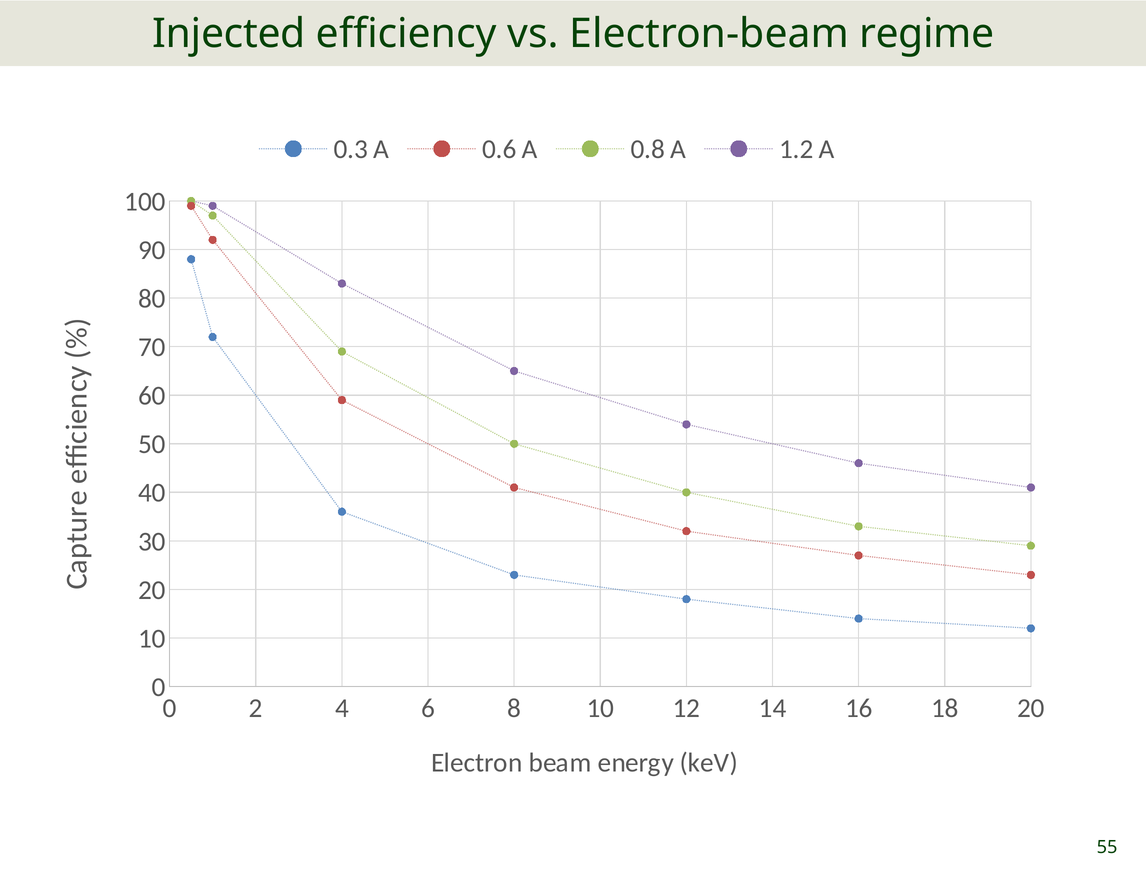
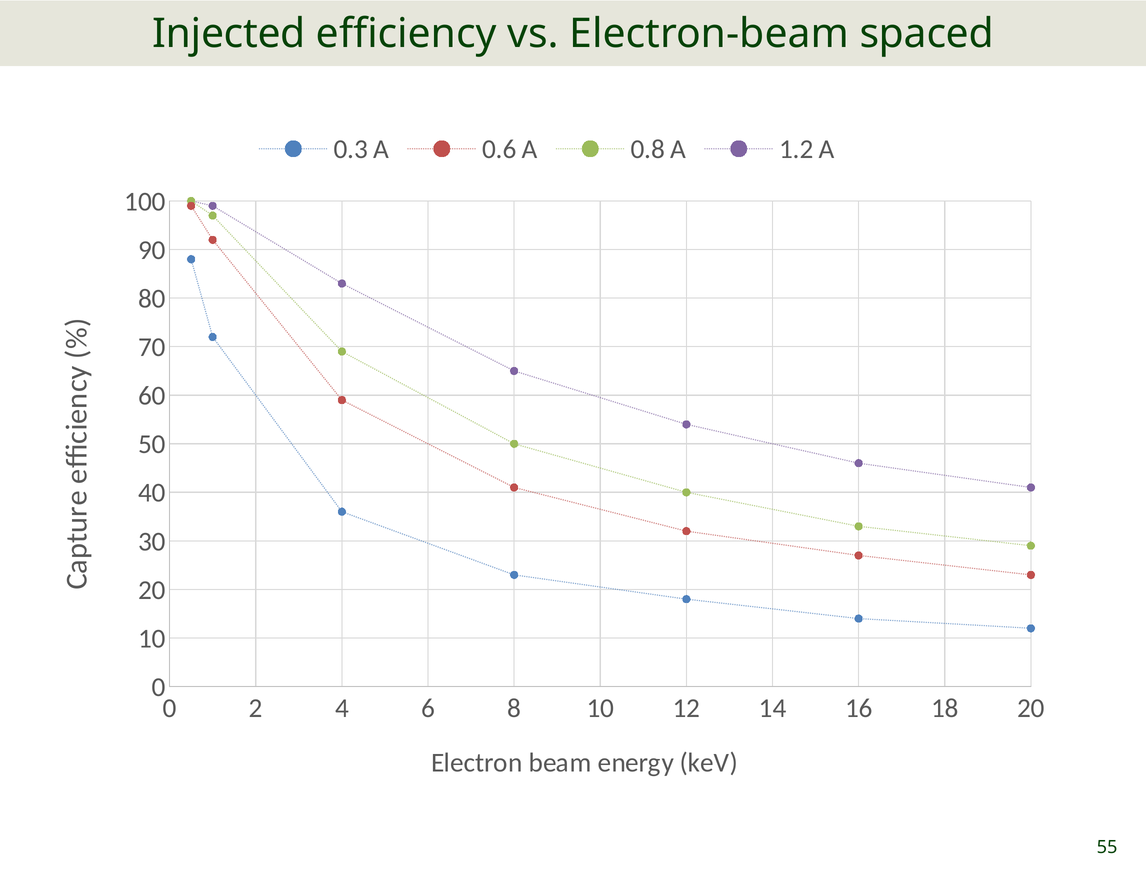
regime: regime -> spaced
